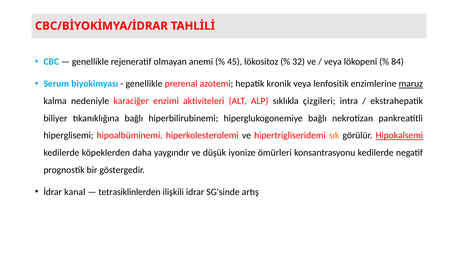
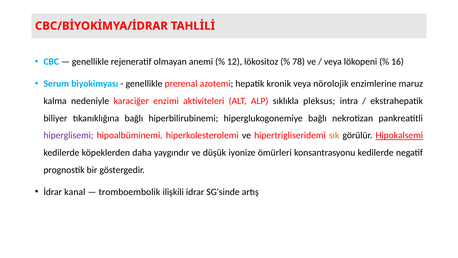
45: 45 -> 12
32: 32 -> 78
84: 84 -> 16
lenfositik: lenfositik -> nörolojik
maruz underline: present -> none
çizgileri: çizgileri -> pleksus
hiperglisemi colour: black -> purple
tetrasiklinlerden: tetrasiklinlerden -> tromboembolik
